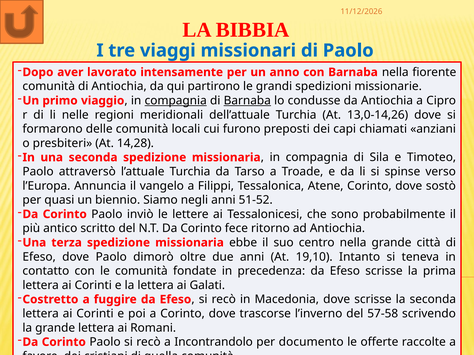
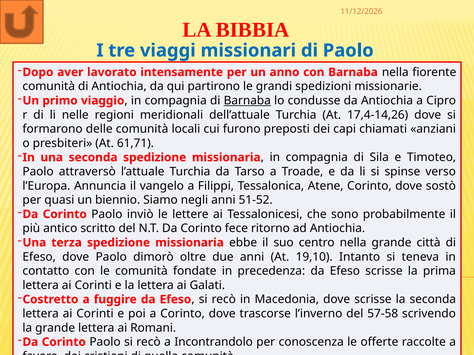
compagnia at (176, 101) underline: present -> none
13,0-14,26: 13,0-14,26 -> 17,4-14,26
14,28: 14,28 -> 61,71
documento: documento -> conoscenza
